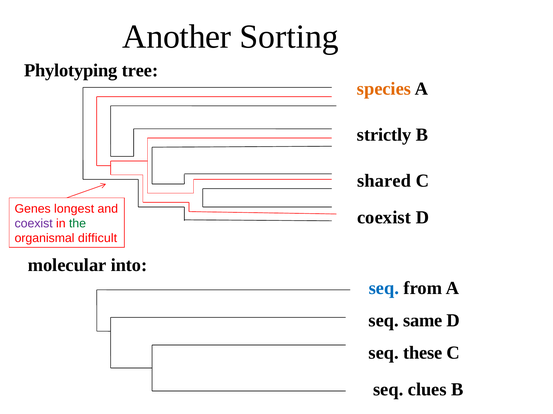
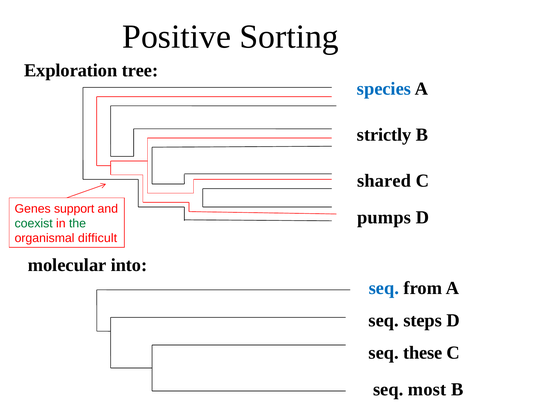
Another: Another -> Positive
Phylotyping: Phylotyping -> Exploration
species colour: orange -> blue
longest: longest -> support
coexist at (384, 218): coexist -> pumps
coexist at (34, 224) colour: purple -> green
same: same -> steps
clues: clues -> most
